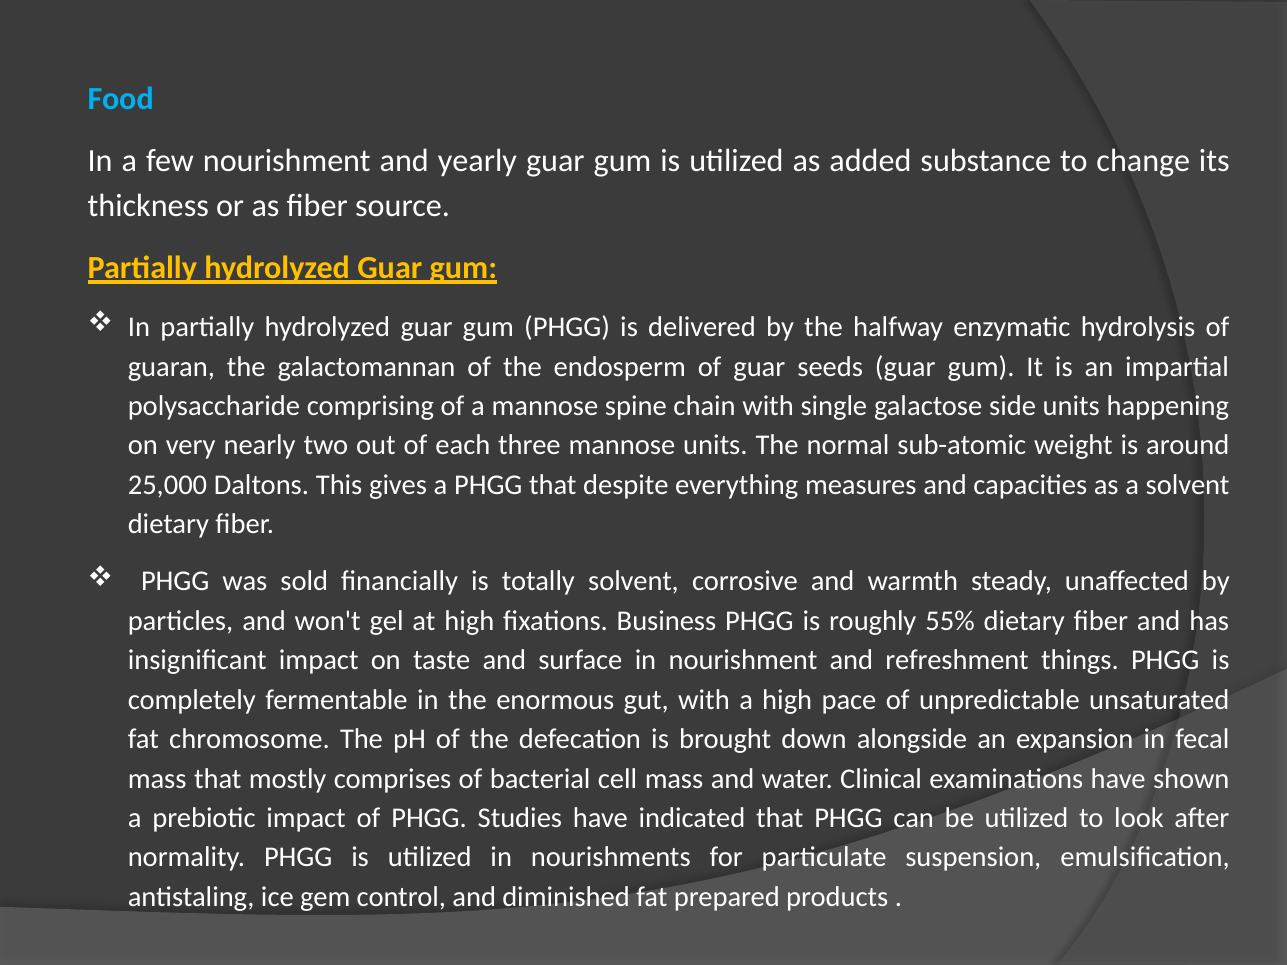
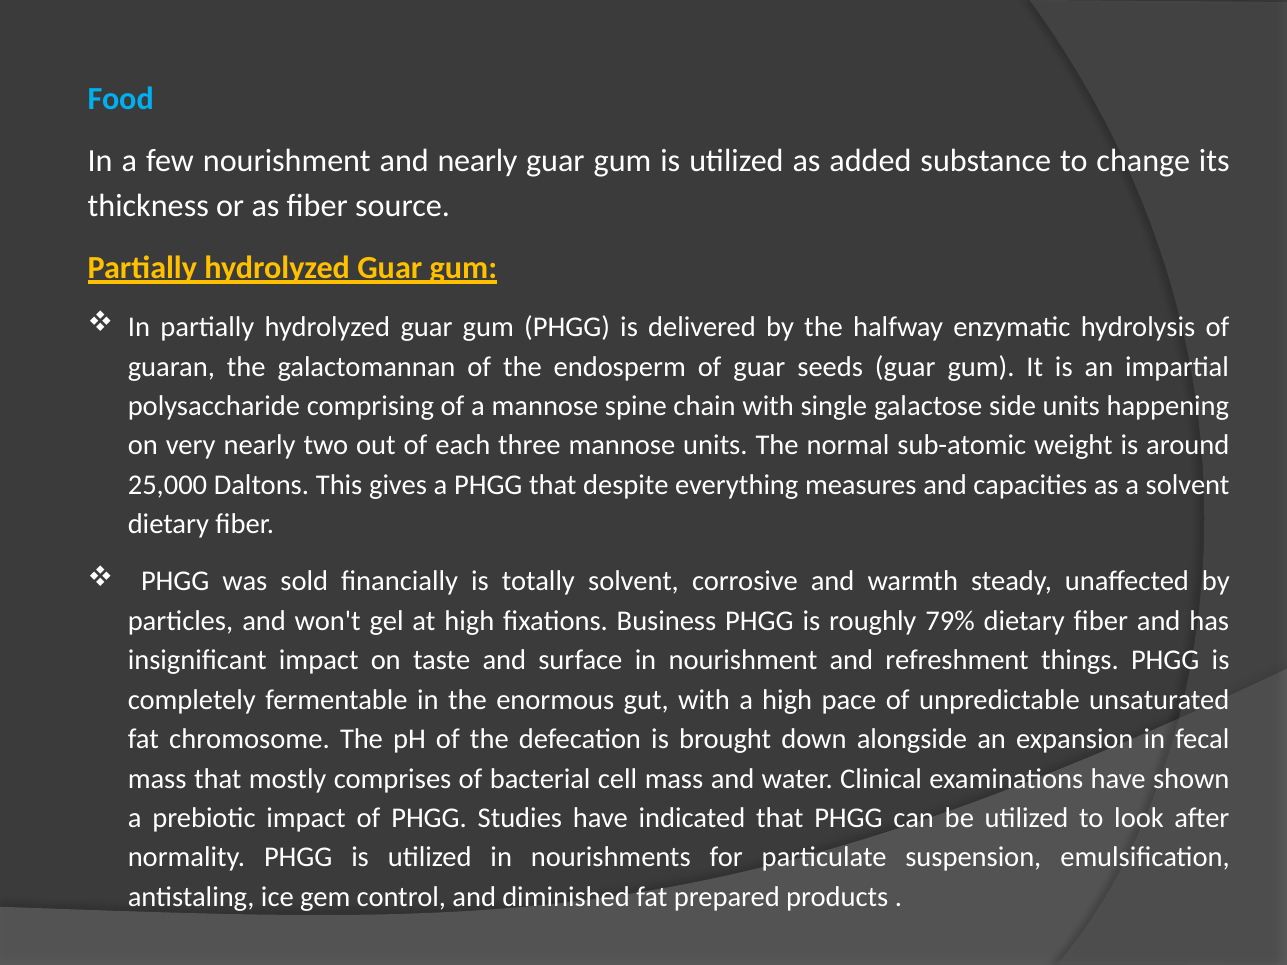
and yearly: yearly -> nearly
55%: 55% -> 79%
